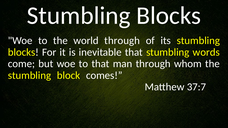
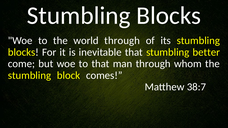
words: words -> better
37:7: 37:7 -> 38:7
